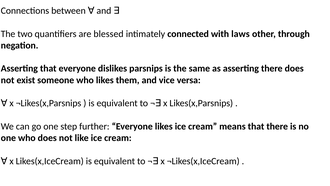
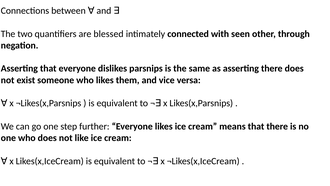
laws: laws -> seen
